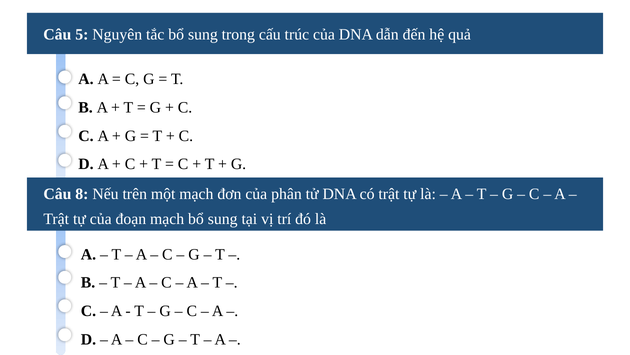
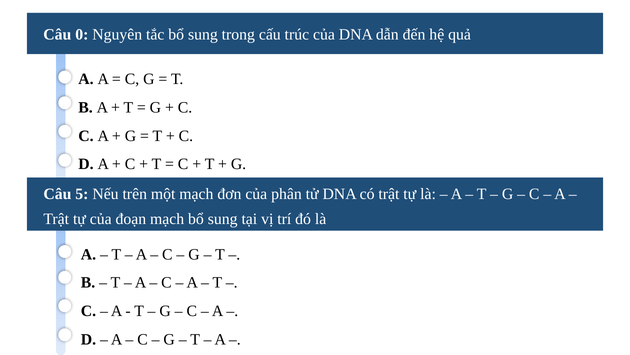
5: 5 -> 0
8: 8 -> 5
